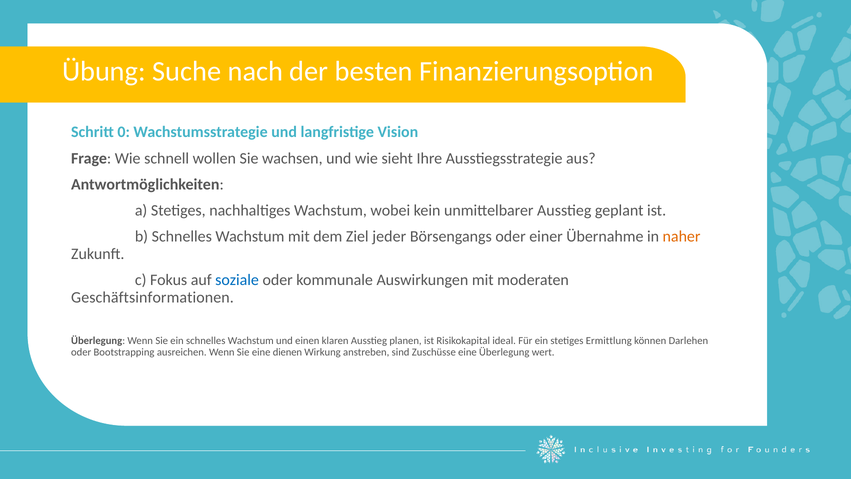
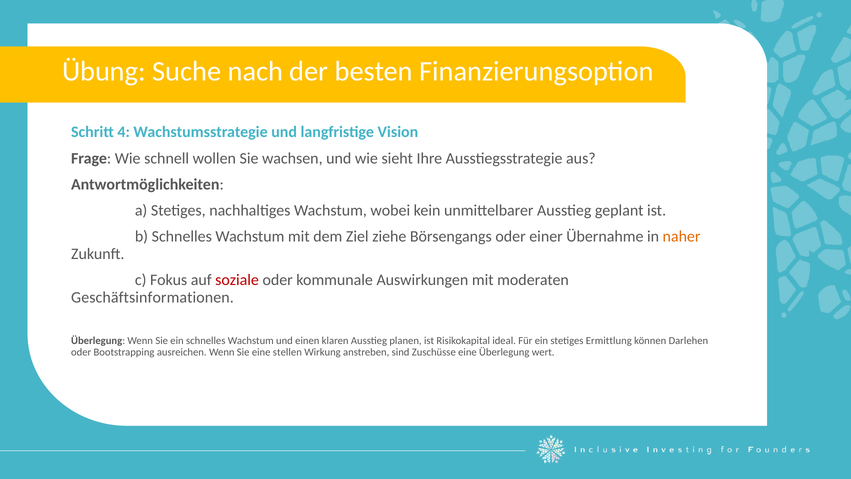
0: 0 -> 4
jeder: jeder -> ziehe
soziale colour: blue -> red
dienen: dienen -> stellen
